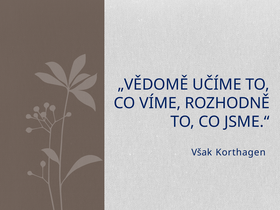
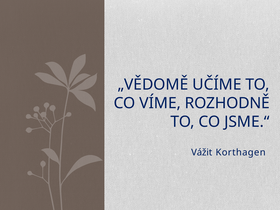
Však: Však -> Vážit
